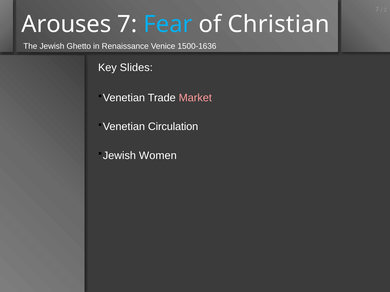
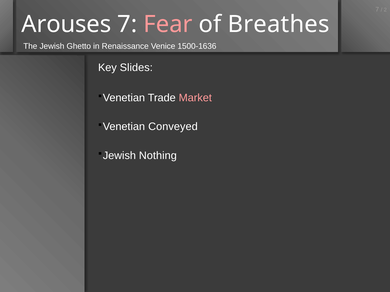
Fear colour: light blue -> pink
Christian: Christian -> Breathes
Circulation: Circulation -> Conveyed
Women: Women -> Nothing
